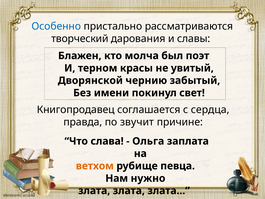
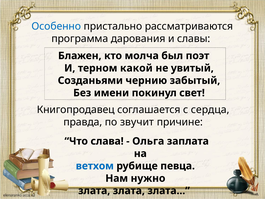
творческий: творческий -> программа
красы: красы -> какой
Дворянской: Дворянской -> Созданьями
ветхом colour: orange -> blue
